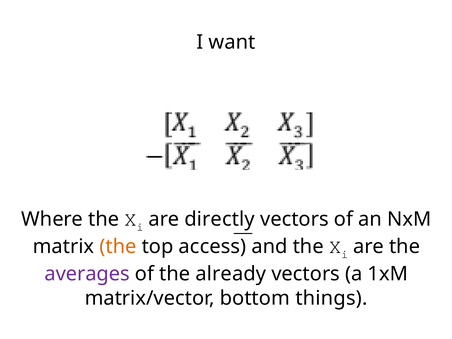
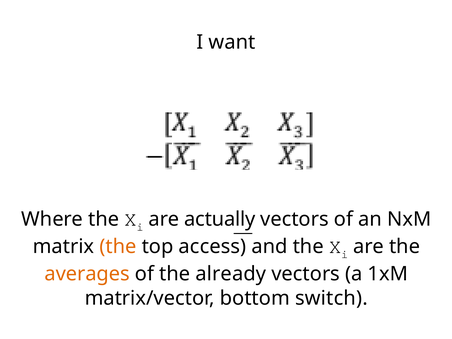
directly: directly -> actually
averages colour: purple -> orange
things: things -> switch
